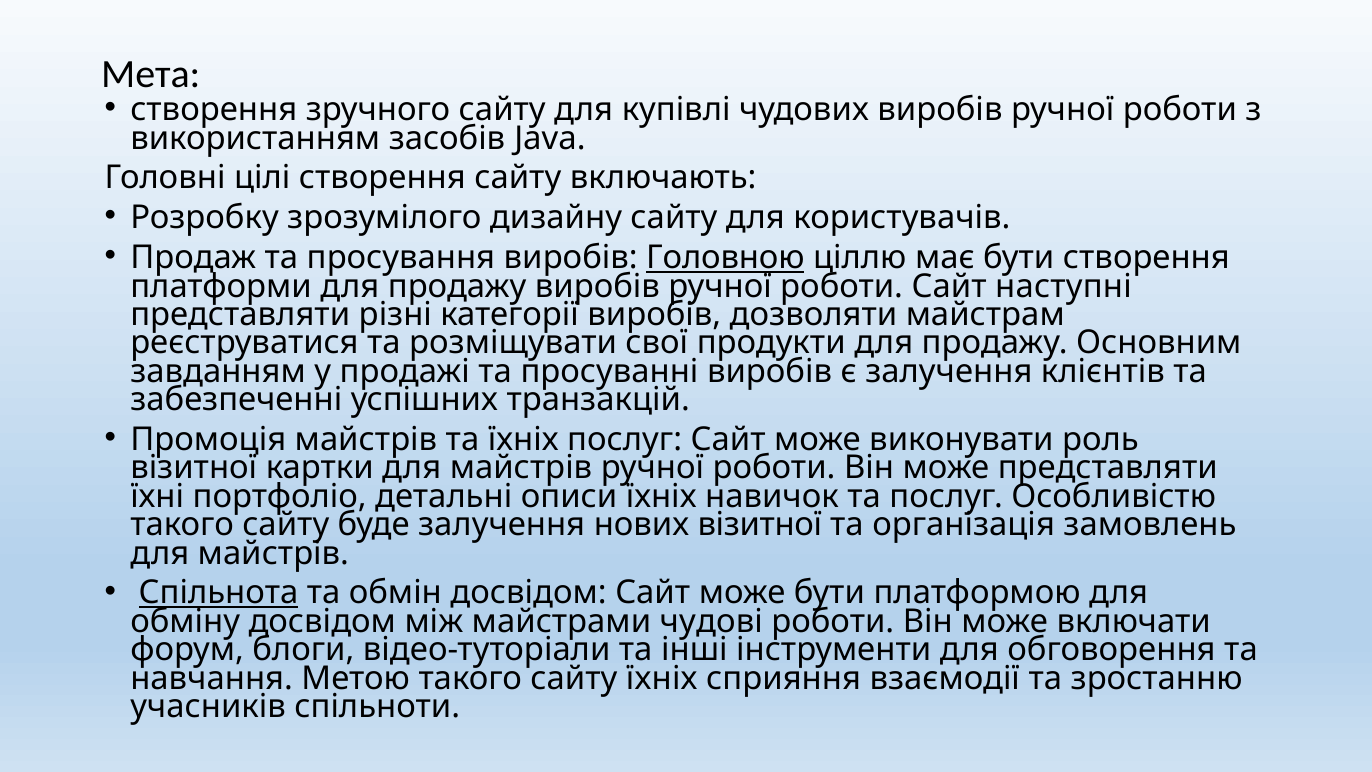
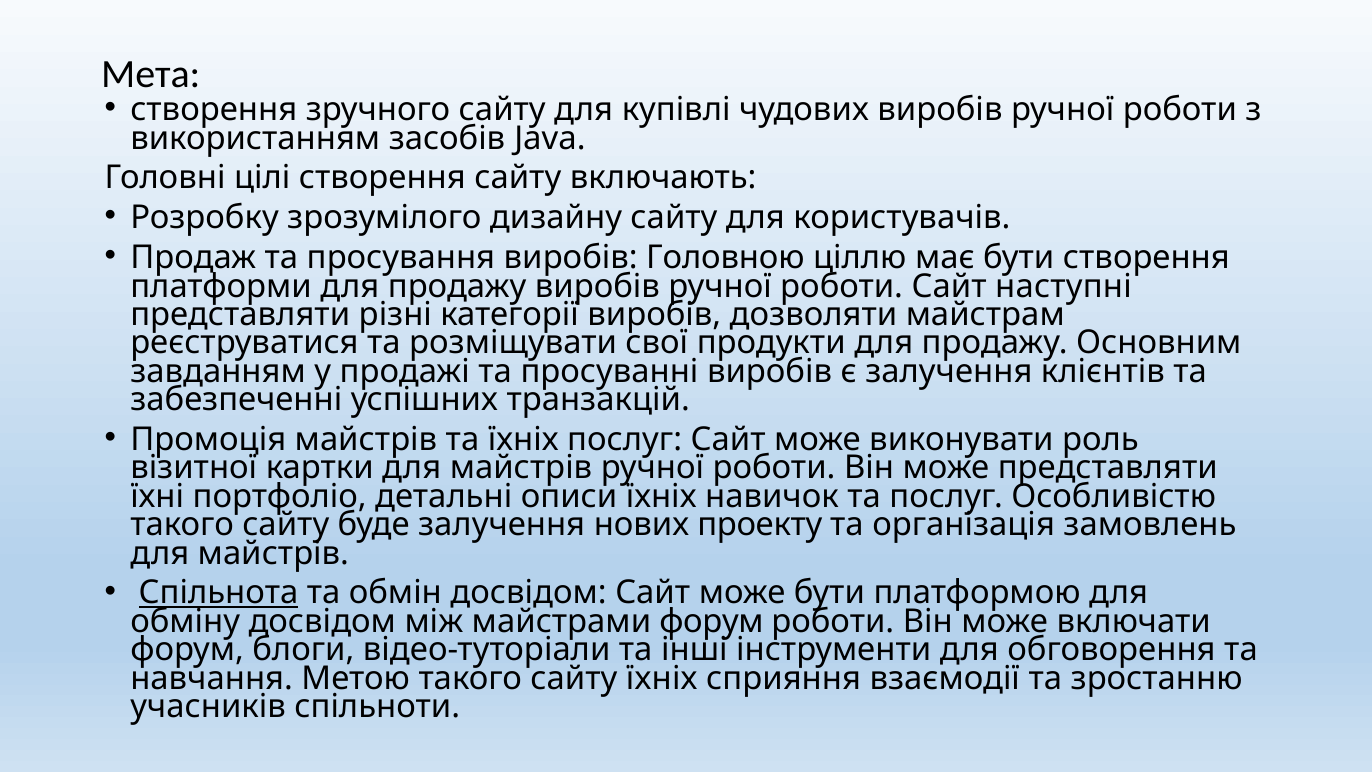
Головною underline: present -> none
нових візитної: візитної -> проекту
майстрами чудові: чудові -> форум
